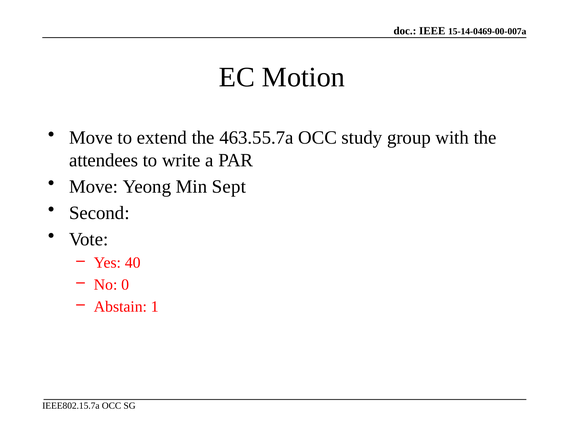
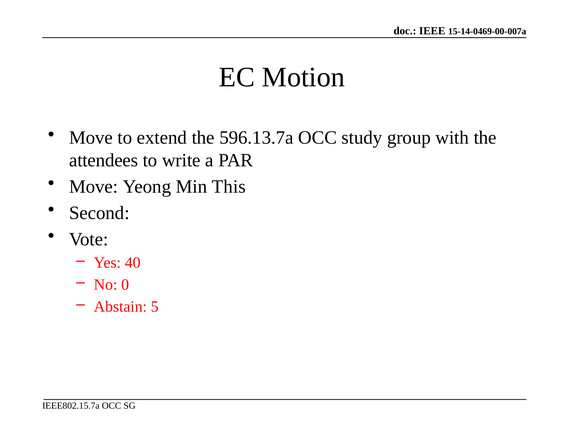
463.55.7a: 463.55.7a -> 596.13.7a
Sept: Sept -> This
1: 1 -> 5
